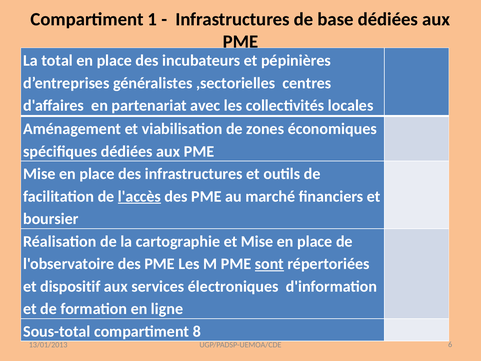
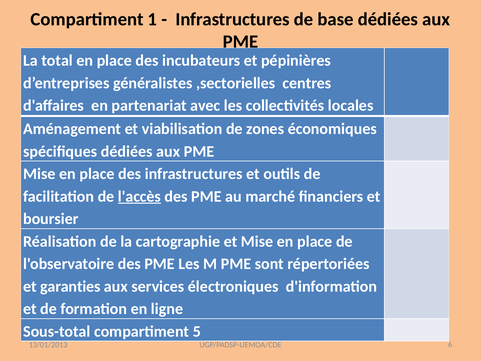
sont underline: present -> none
dispositif: dispositif -> garanties
8: 8 -> 5
